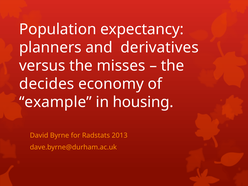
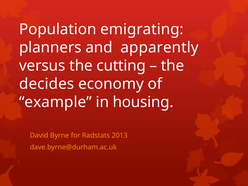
expectancy: expectancy -> emigrating
derivatives: derivatives -> apparently
misses: misses -> cutting
